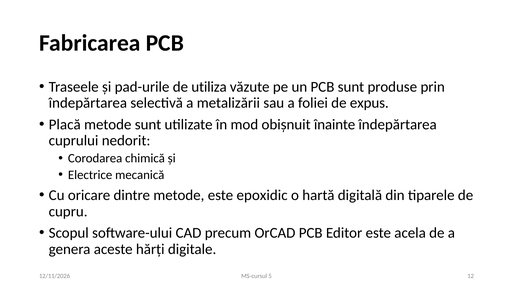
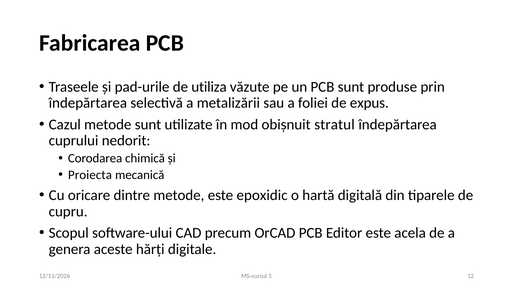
Placă: Placă -> Cazul
înainte: înainte -> stratul
Electrice: Electrice -> Proiecta
